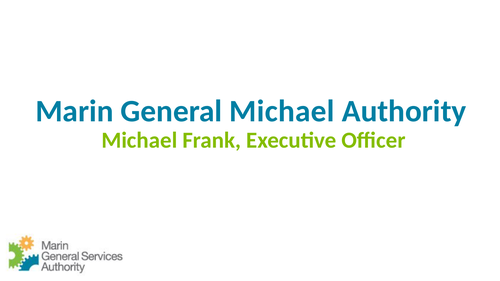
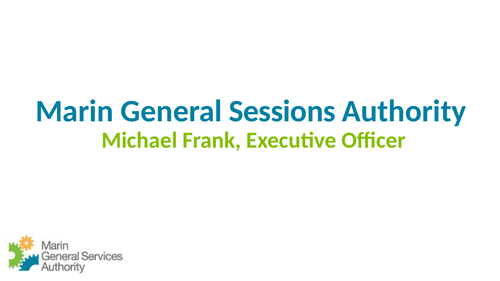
General Michael: Michael -> Sessions
